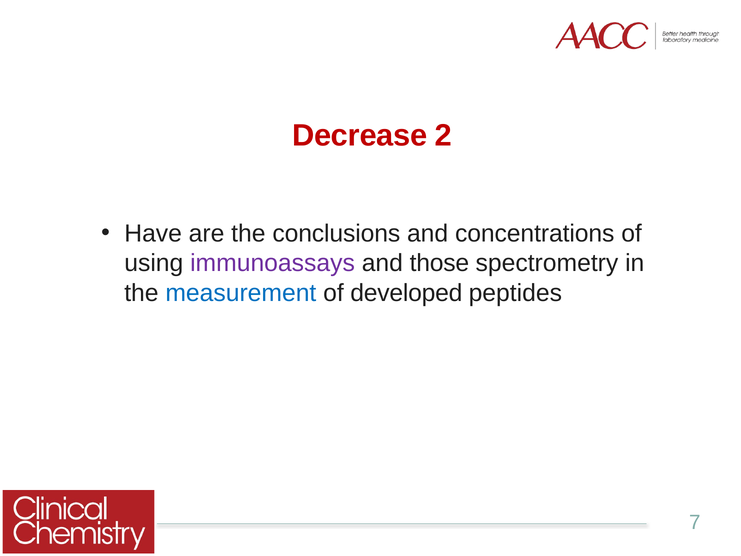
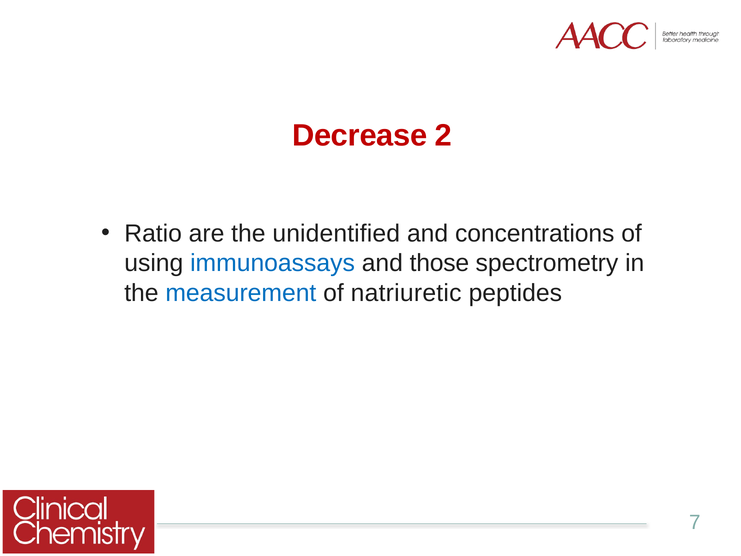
Have: Have -> Ratio
conclusions: conclusions -> unidentified
immunoassays colour: purple -> blue
developed: developed -> natriuretic
